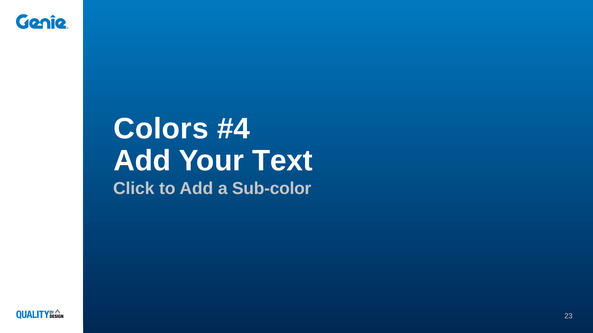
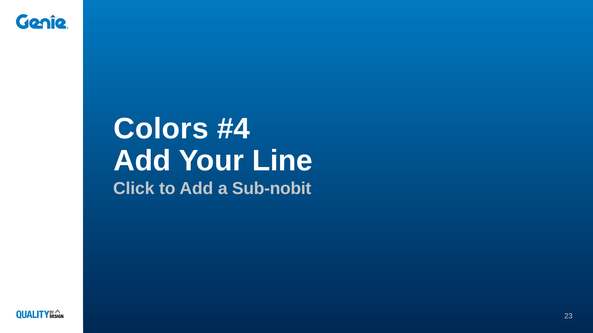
Text: Text -> Line
Sub-color: Sub-color -> Sub-nobit
